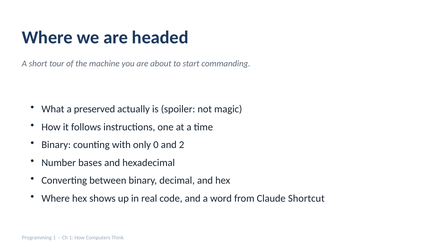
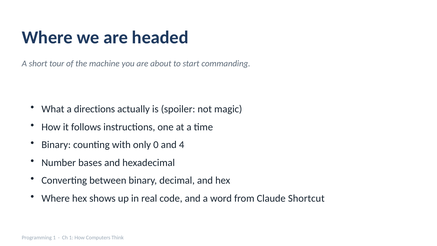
preserved: preserved -> directions
2: 2 -> 4
